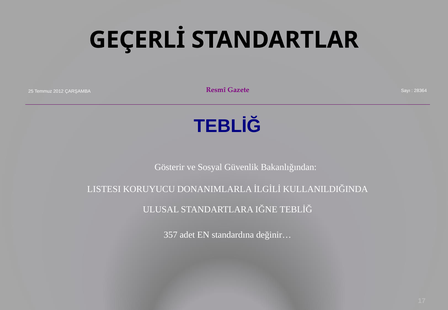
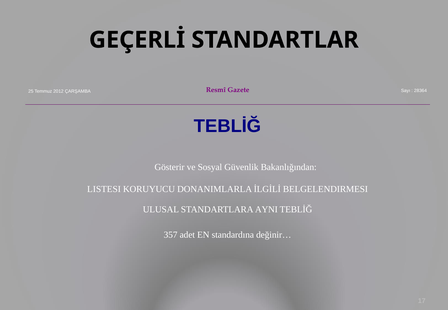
KULLANILDIĞINDA: KULLANILDIĞINDA -> BELGELENDIRMESI
IĞNE: IĞNE -> AYNI
